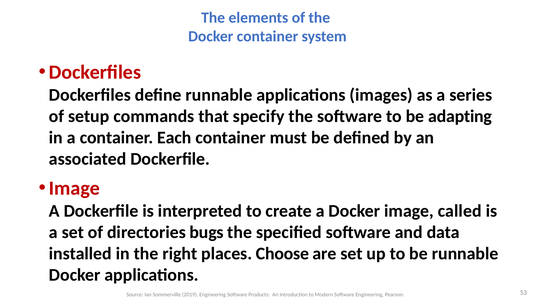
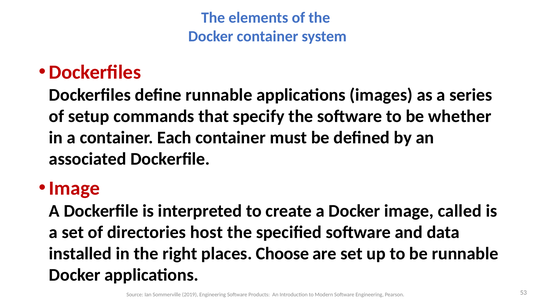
adapting: adapting -> whether
bugs: bugs -> host
